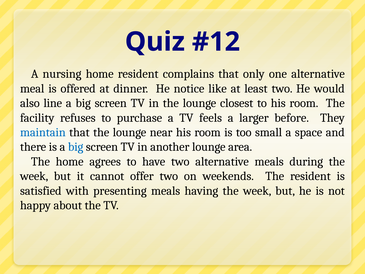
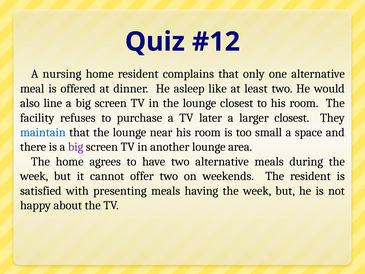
notice: notice -> asleep
feels: feels -> later
larger before: before -> closest
big at (76, 147) colour: blue -> purple
